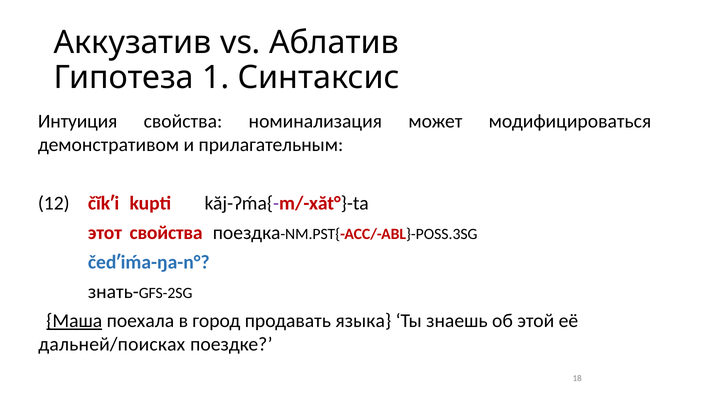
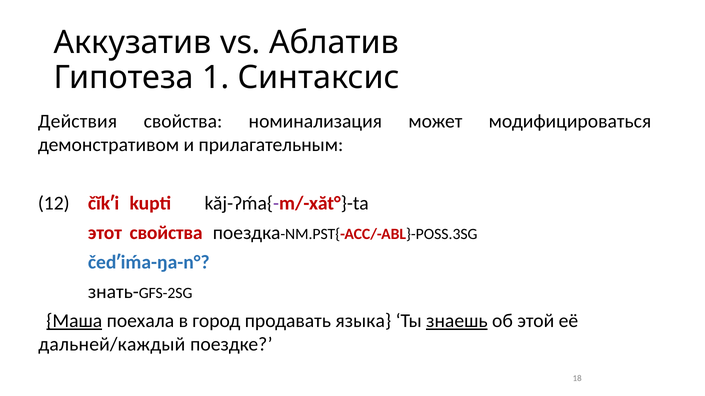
Интуиция: Интуиция -> Действия
знаешь underline: none -> present
дальней/поисках: дальней/поисках -> дальней/каждый
